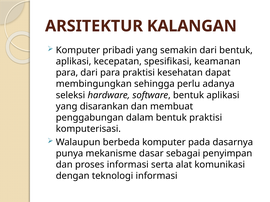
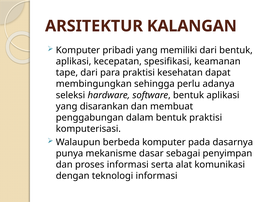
semakin: semakin -> memiliki
para at (67, 73): para -> tape
